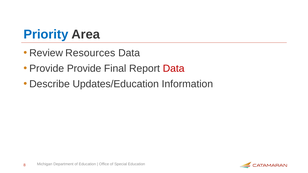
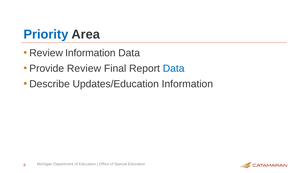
Review Resources: Resources -> Information
Provide Provide: Provide -> Review
Data at (174, 69) colour: red -> blue
